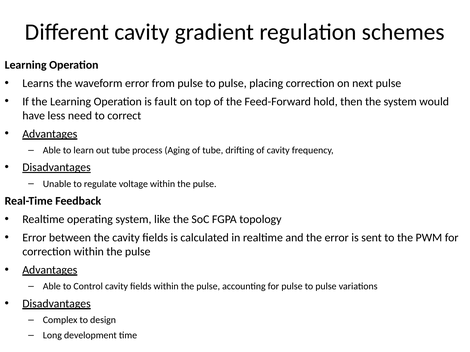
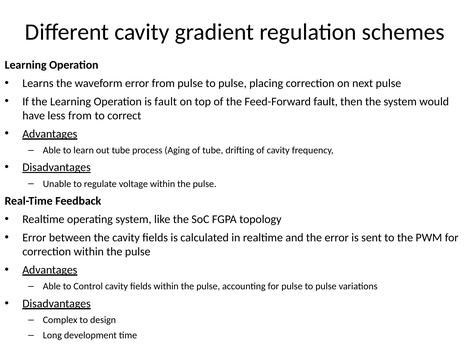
Feed-Forward hold: hold -> fault
less need: need -> from
